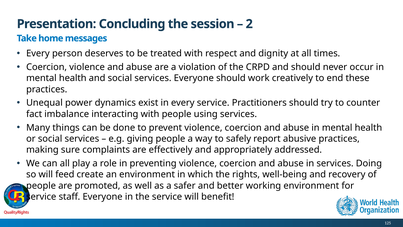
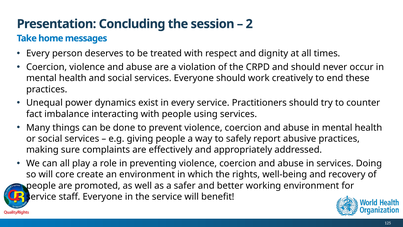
feed: feed -> core
